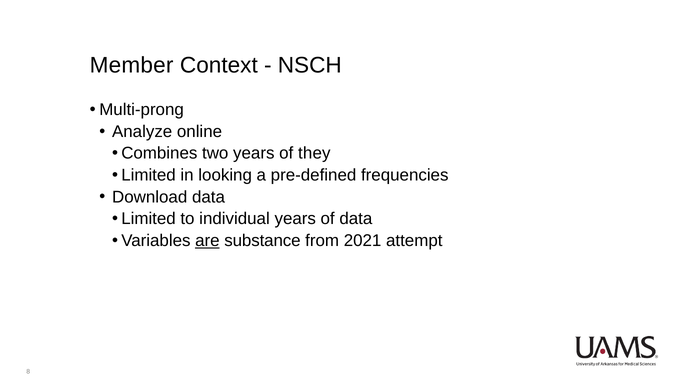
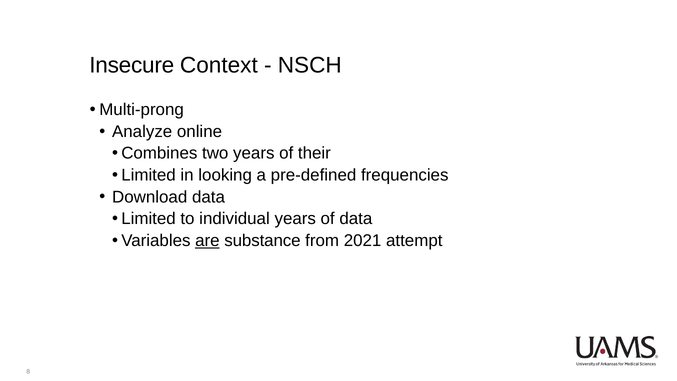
Member: Member -> Insecure
they: they -> their
